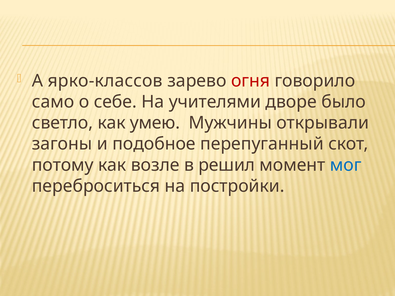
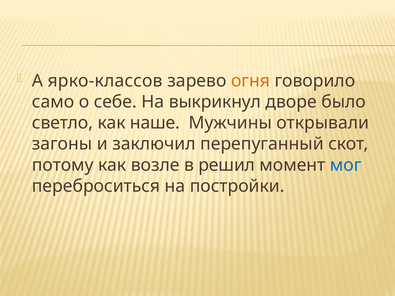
огня colour: red -> orange
учителями: учителями -> выкрикнул
умею: умею -> наше
подобное: подобное -> заключил
